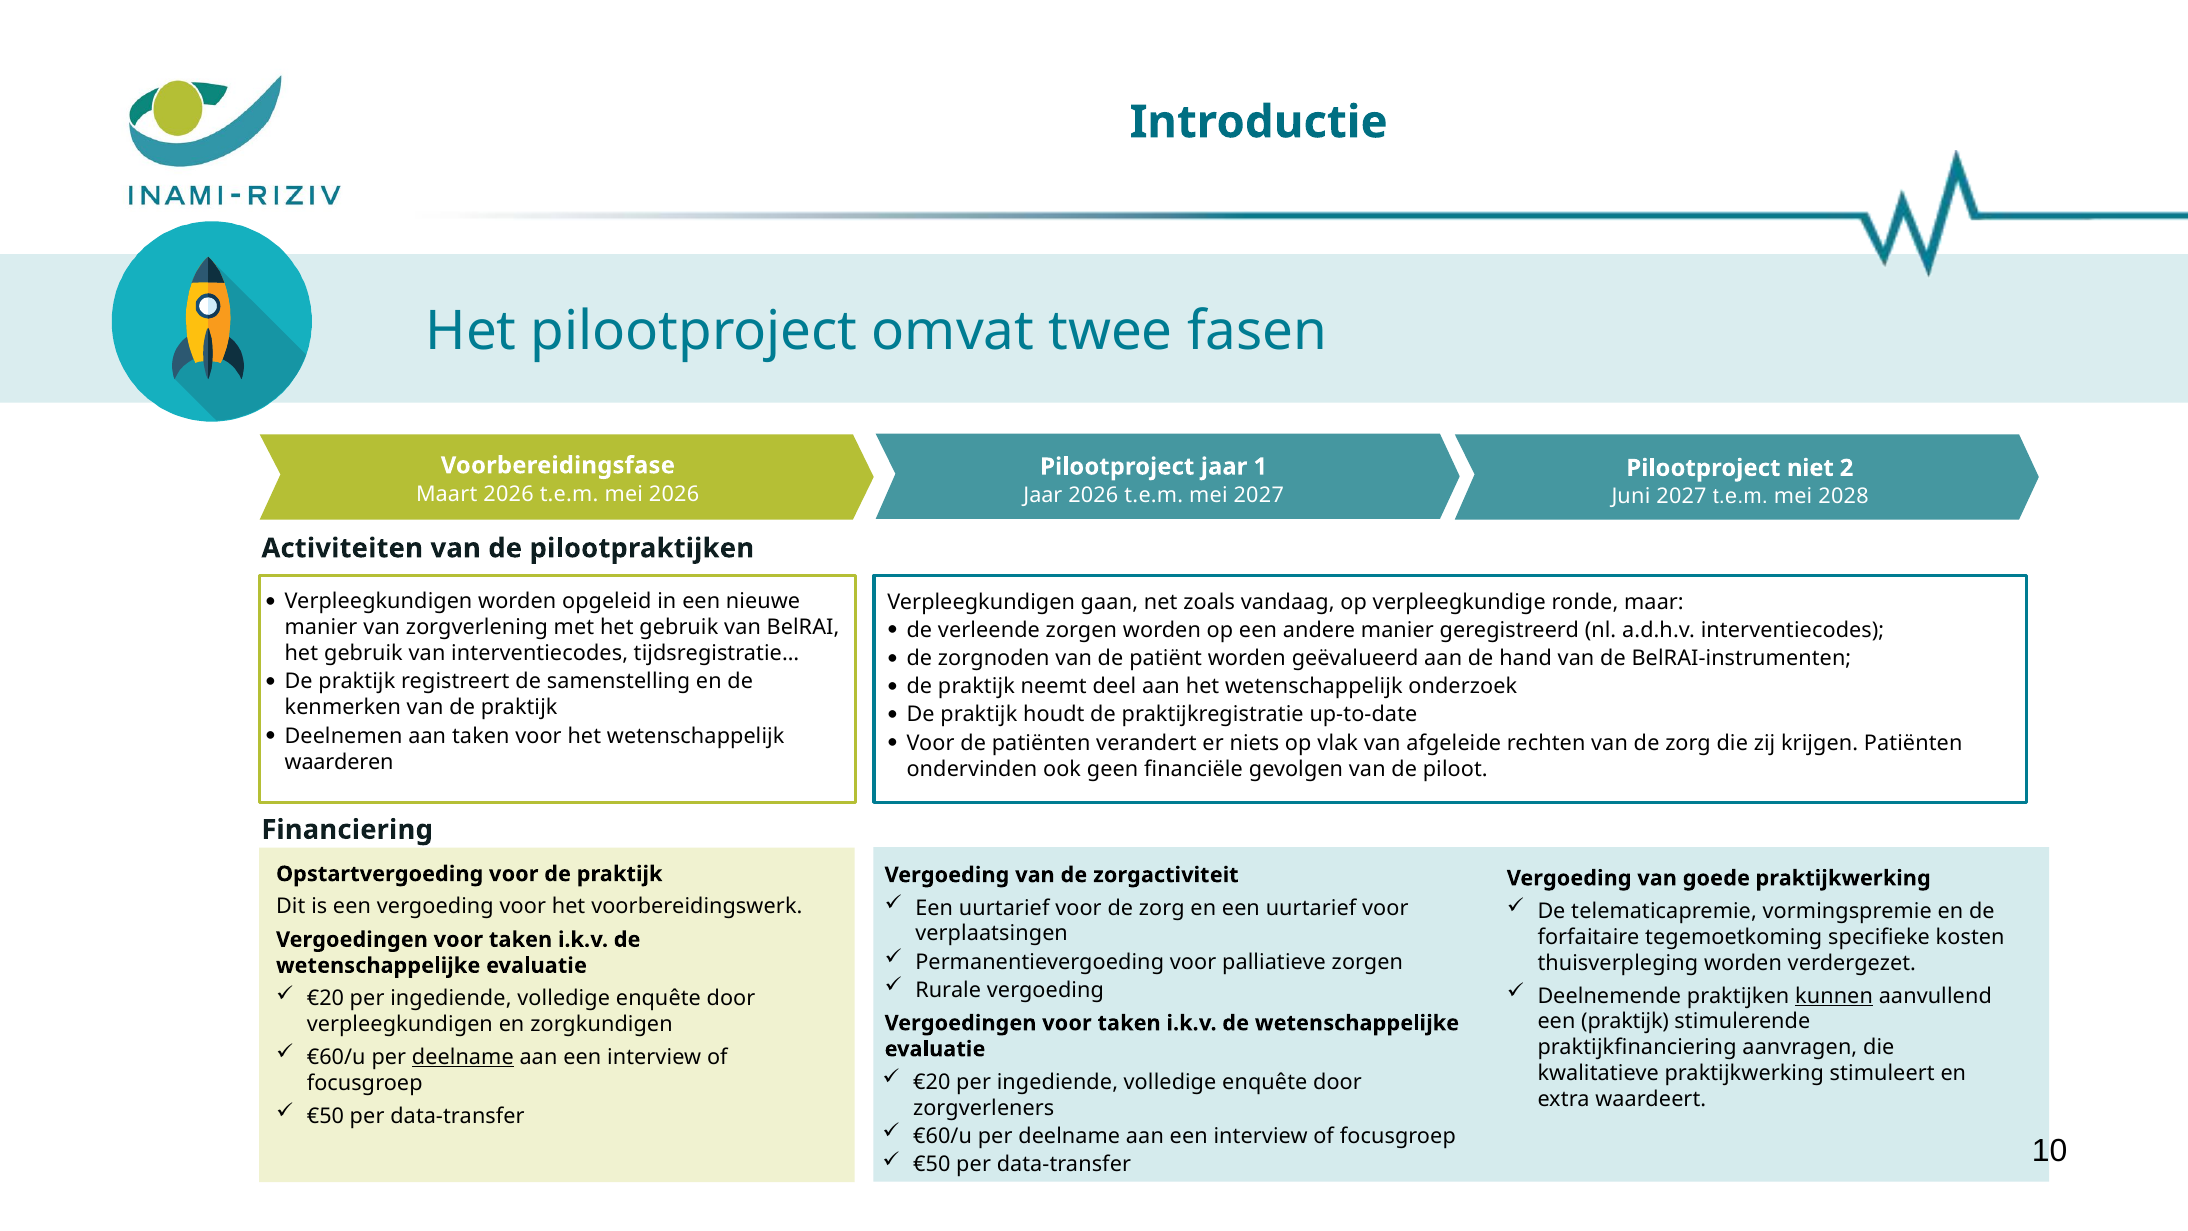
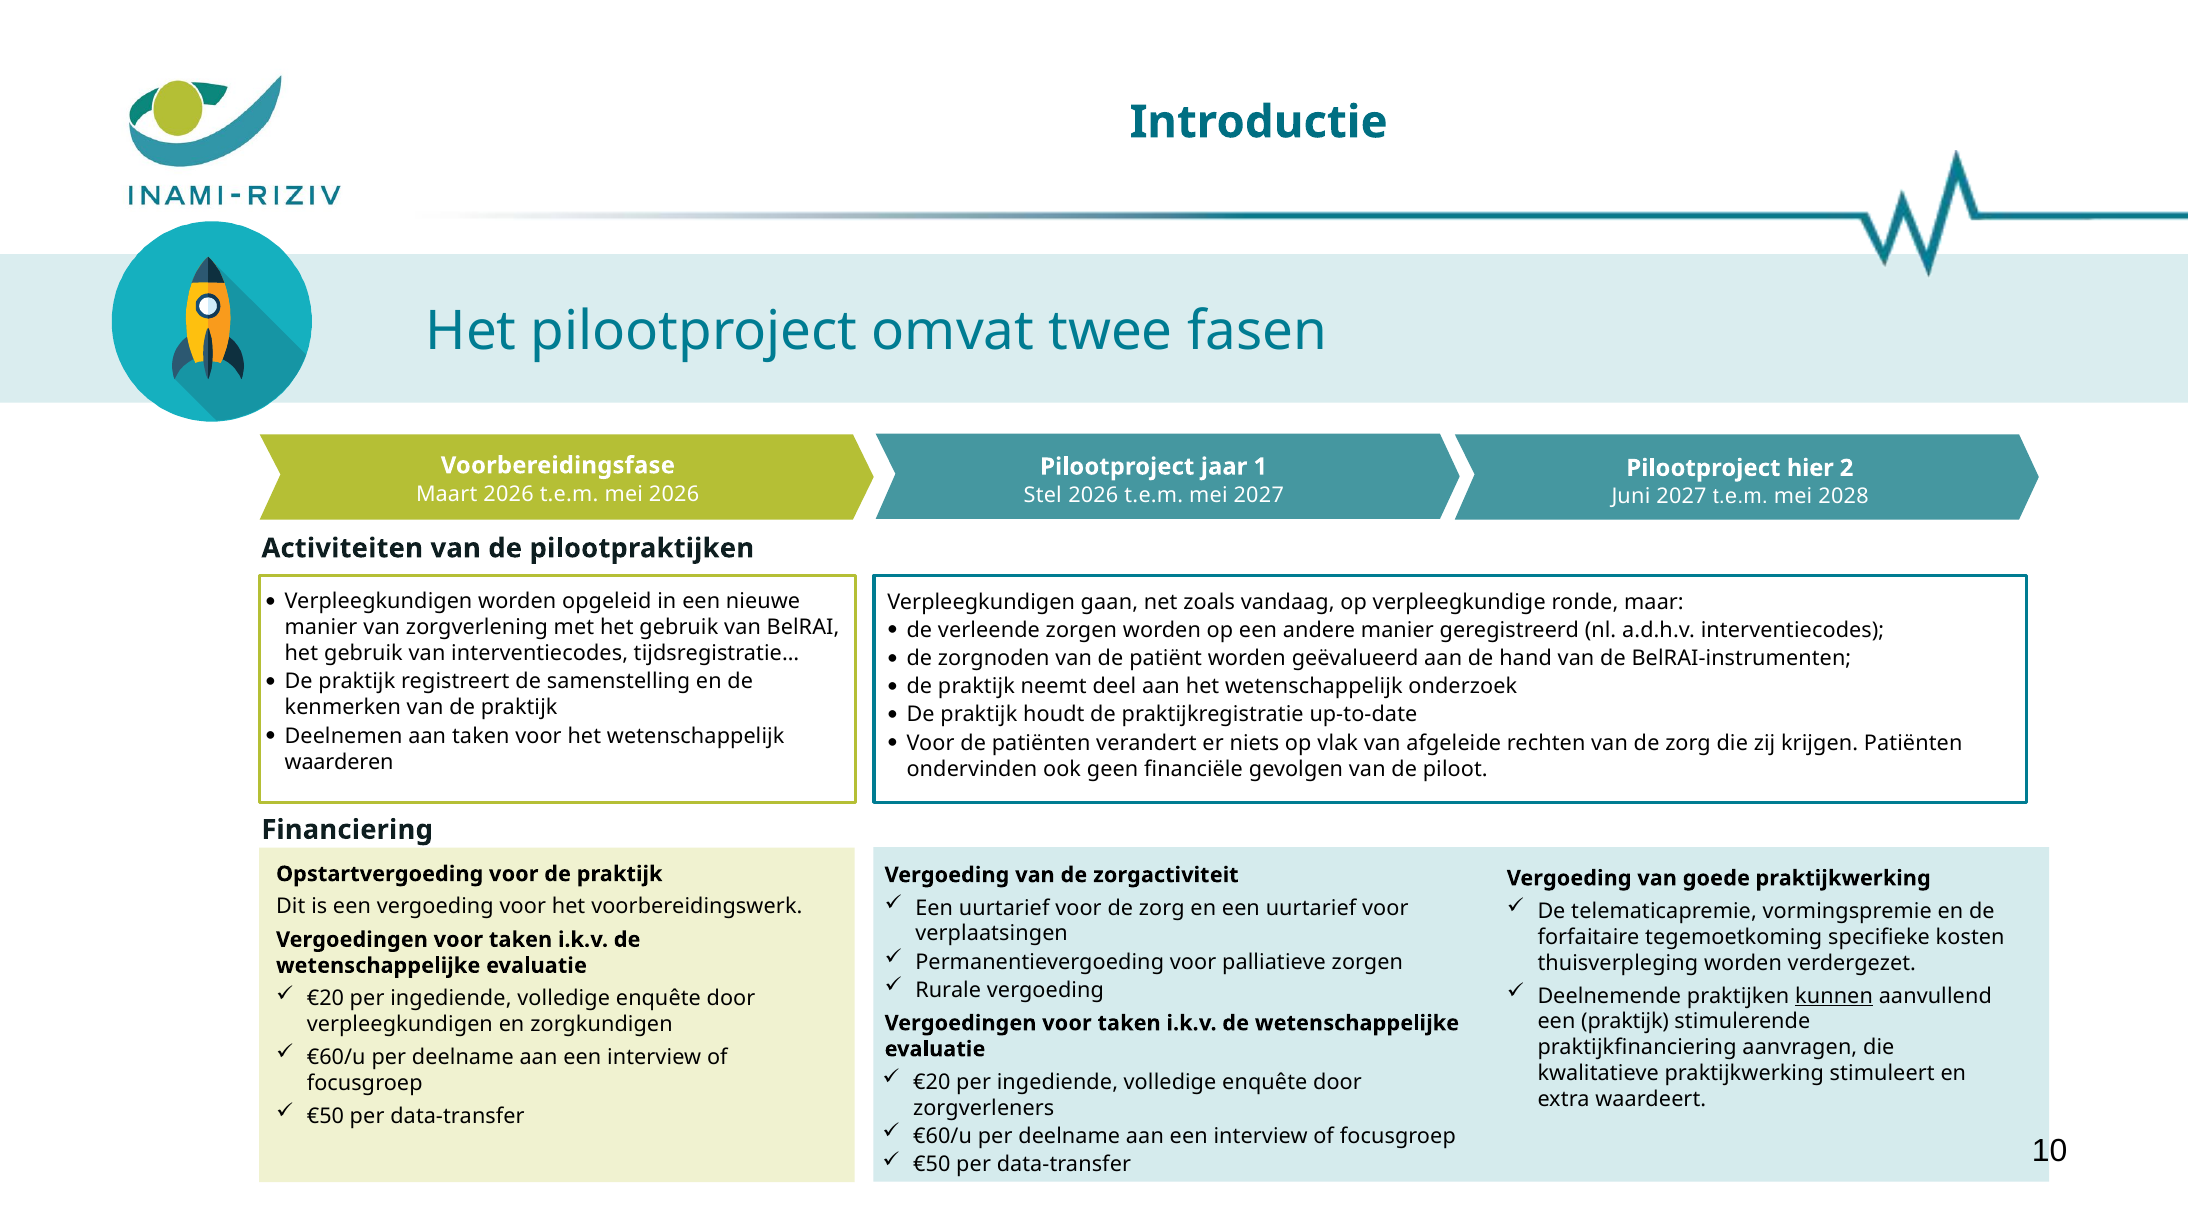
niet: niet -> hier
Jaar at (1043, 495): Jaar -> Stel
deelname at (463, 1057) underline: present -> none
